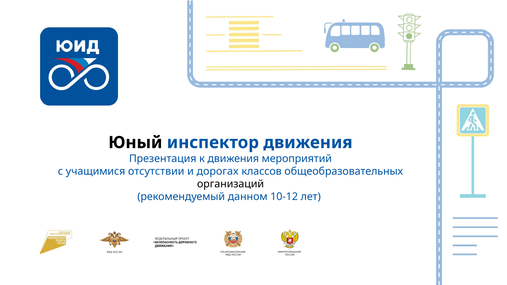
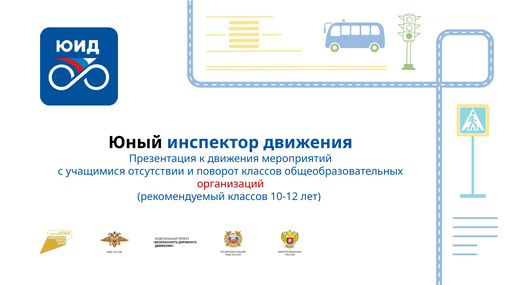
дорогах: дорогах -> поворот
организаций colour: black -> red
рекомендуемый данном: данном -> классов
